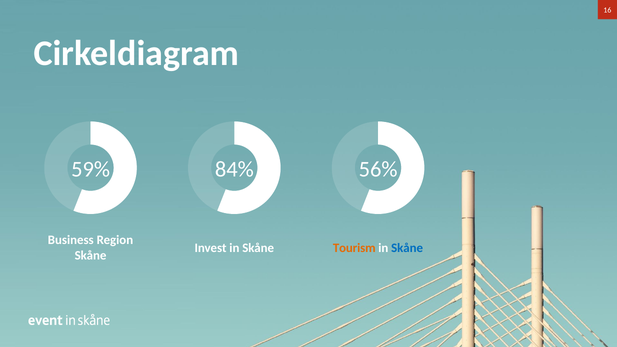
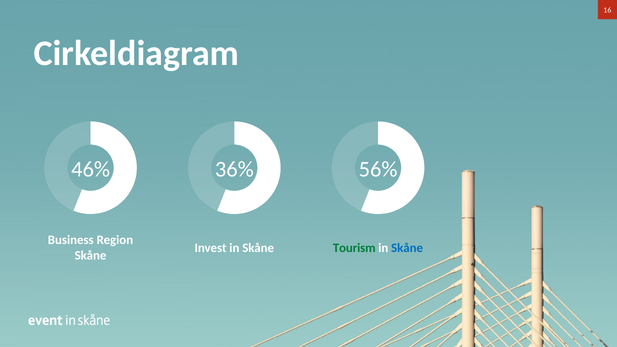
59%: 59% -> 46%
84%: 84% -> 36%
Tourism colour: orange -> green
